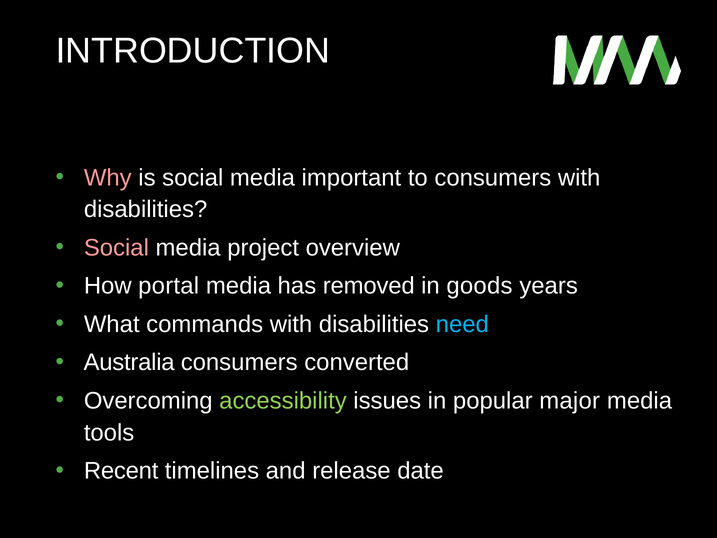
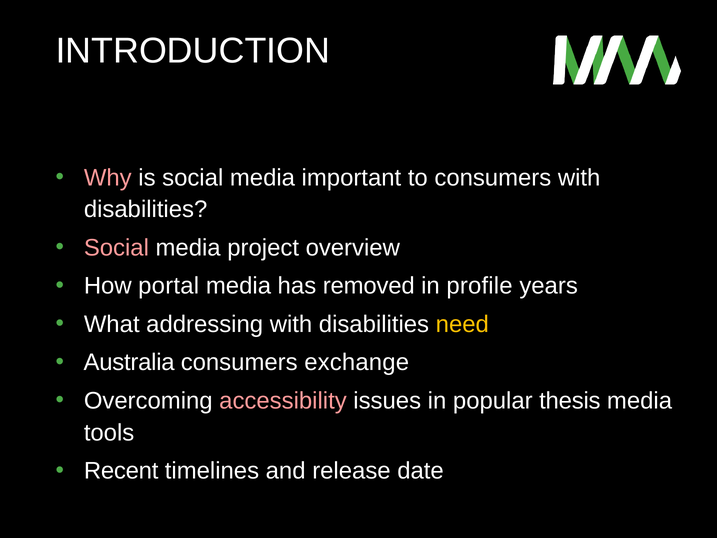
goods: goods -> profile
commands: commands -> addressing
need colour: light blue -> yellow
converted: converted -> exchange
accessibility colour: light green -> pink
major: major -> thesis
